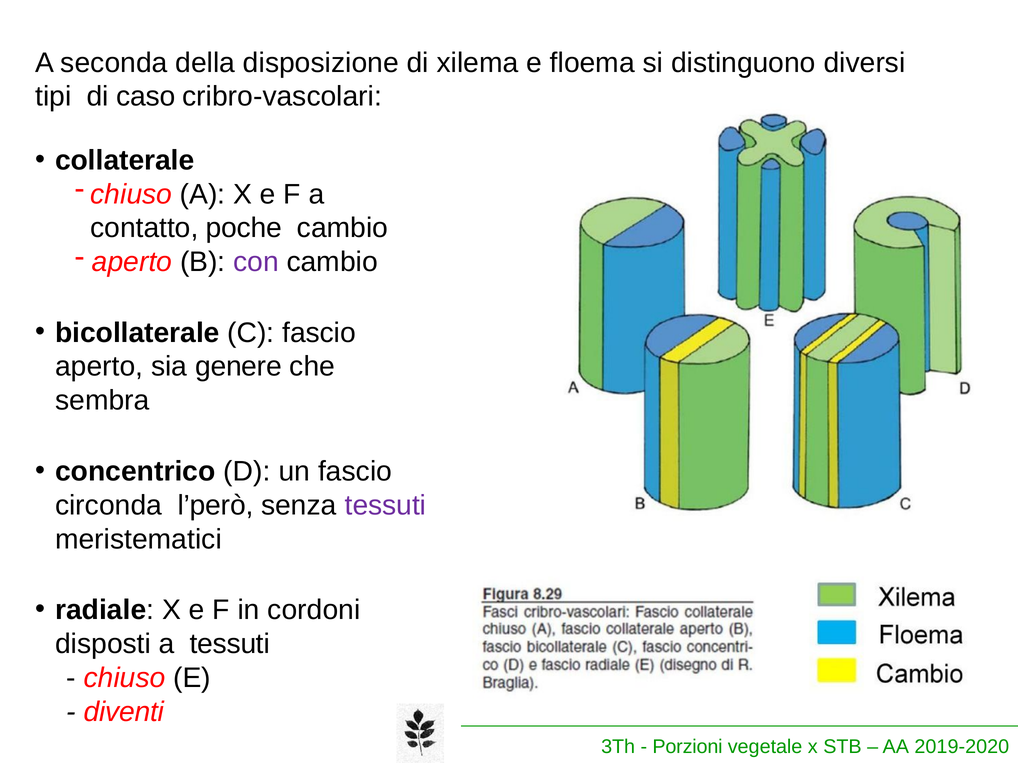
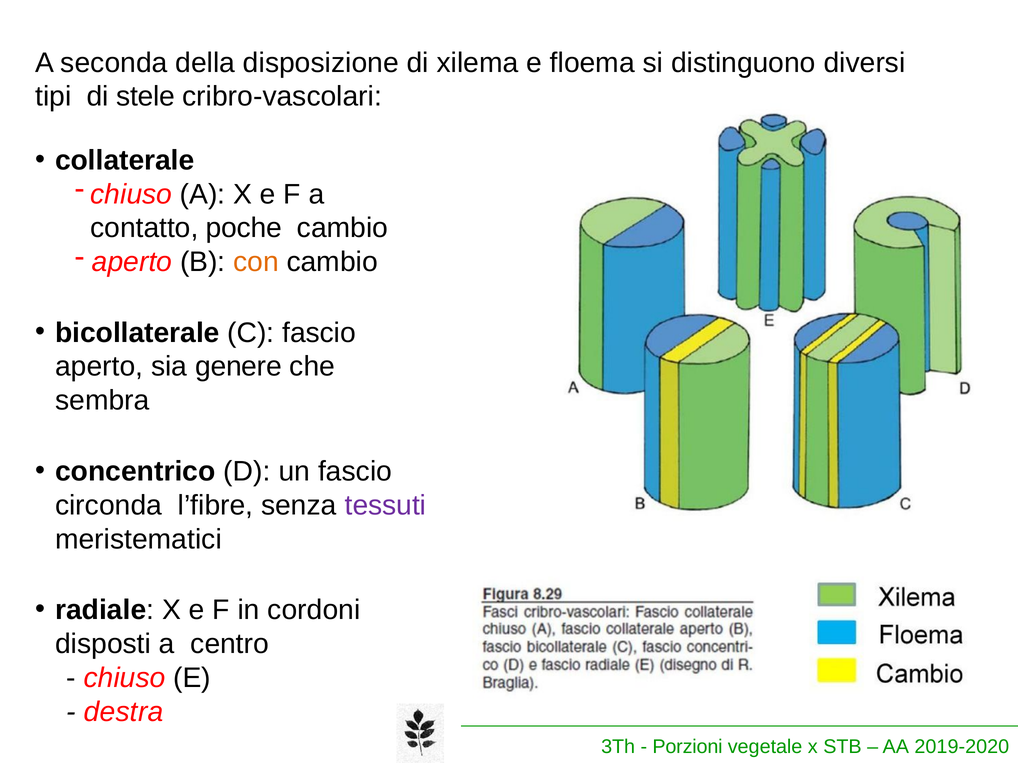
caso: caso -> stele
con colour: purple -> orange
l’però: l’però -> l’fibre
a tessuti: tessuti -> centro
diventi: diventi -> destra
